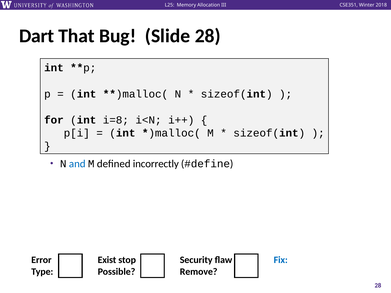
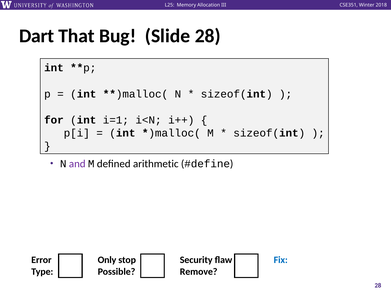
i=8: i=8 -> i=1
and colour: blue -> purple
incorrectly: incorrectly -> arithmetic
Exist: Exist -> Only
